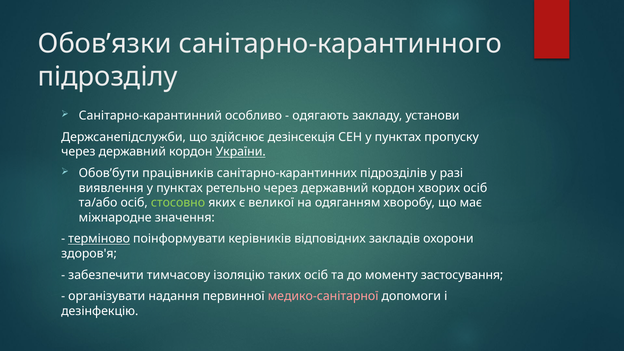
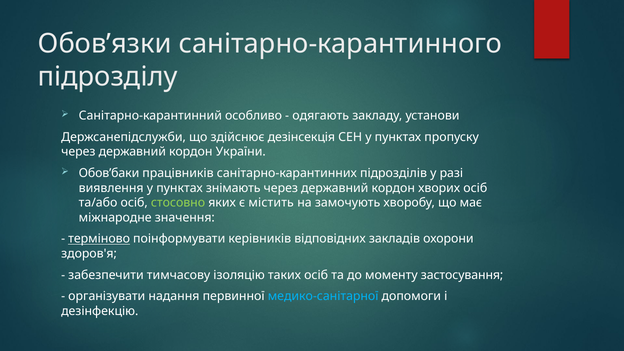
України underline: present -> none
Обов’бути: Обов’бути -> Обов’баки
ретельно: ретельно -> знімають
великої: великої -> містить
одяганням: одяганням -> замочують
медико-санітарної colour: pink -> light blue
